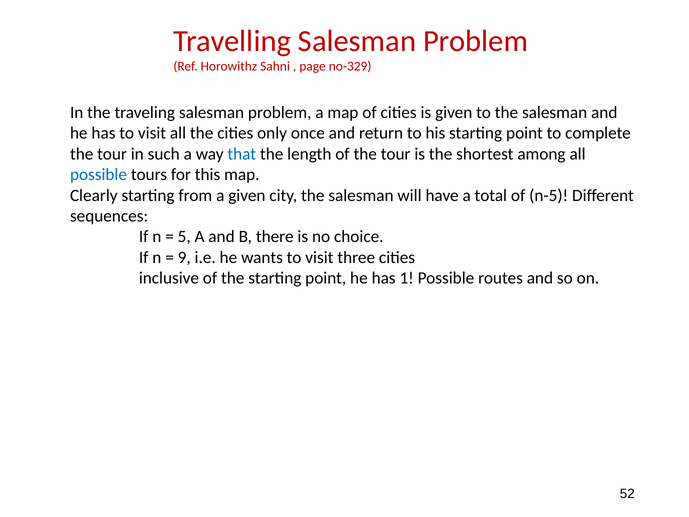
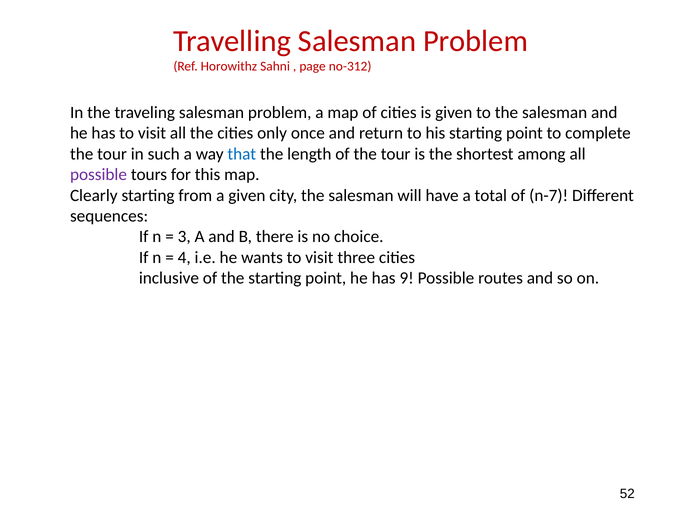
no-329: no-329 -> no-312
possible at (99, 175) colour: blue -> purple
n-5: n-5 -> n-7
5: 5 -> 3
9: 9 -> 4
1: 1 -> 9
